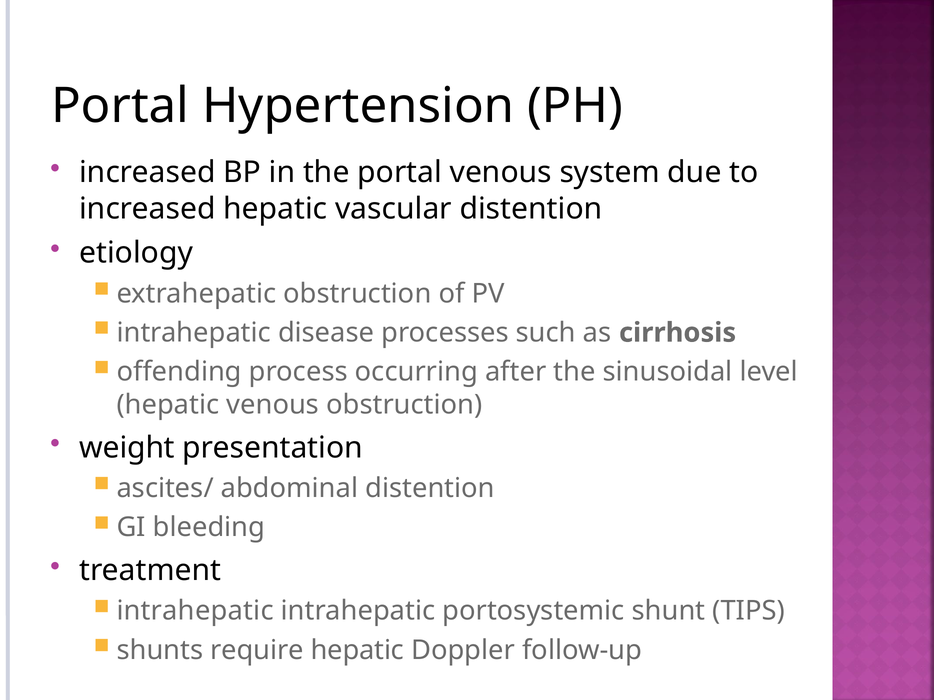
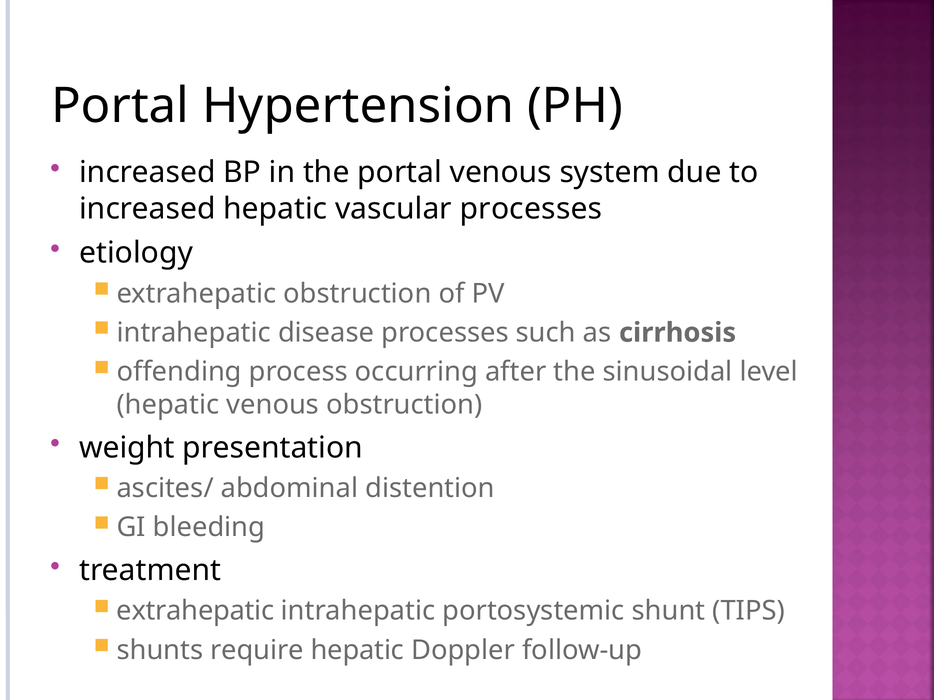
vascular distention: distention -> processes
intrahepatic at (195, 611): intrahepatic -> extrahepatic
